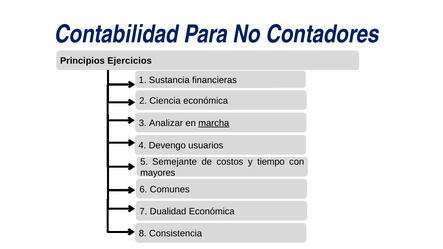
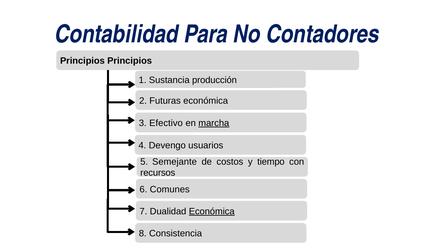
Principios Ejercicios: Ejercicios -> Principios
financieras: financieras -> producción
Ciencia: Ciencia -> Futuras
Analizar: Analizar -> Efectivo
mayores: mayores -> recursos
Económica at (212, 212) underline: none -> present
